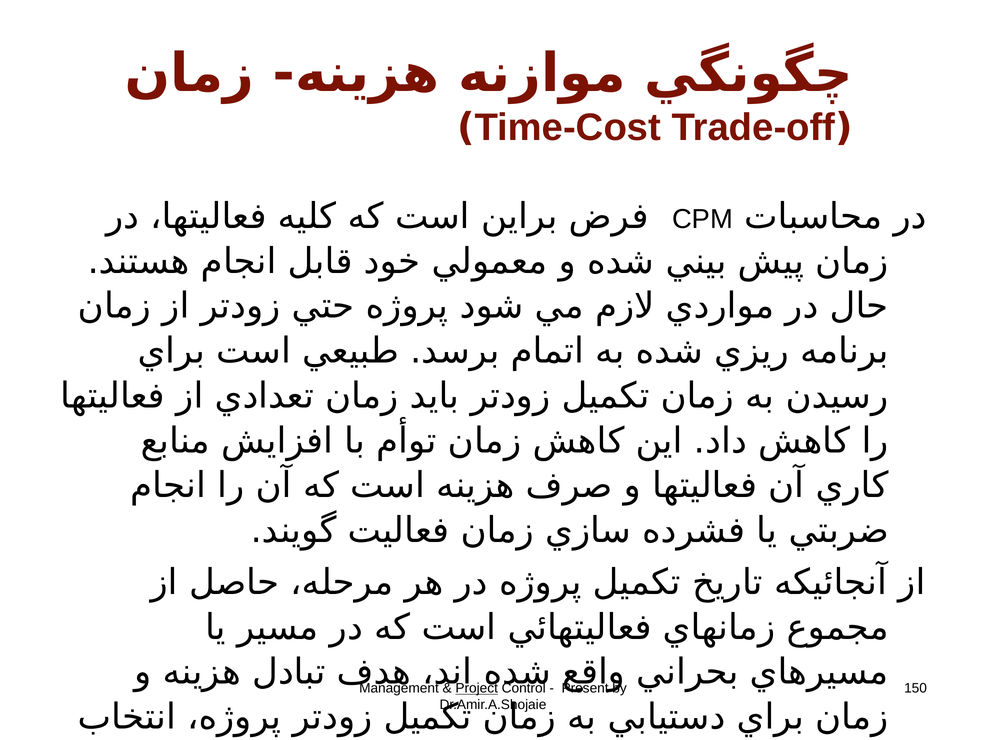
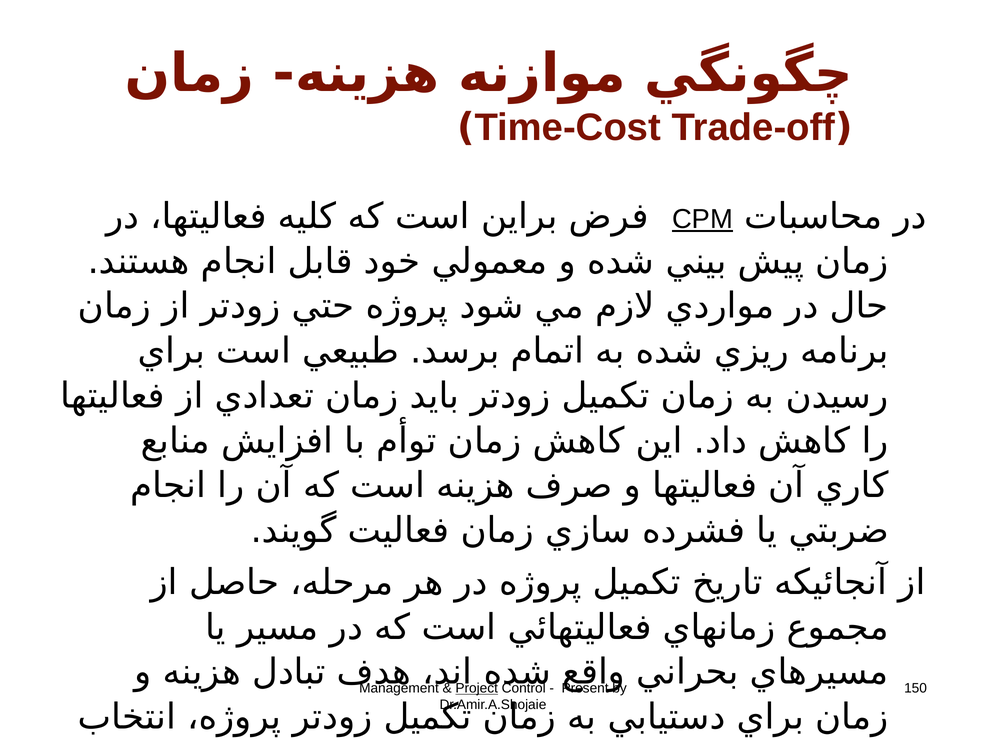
CPM underline: none -> present
